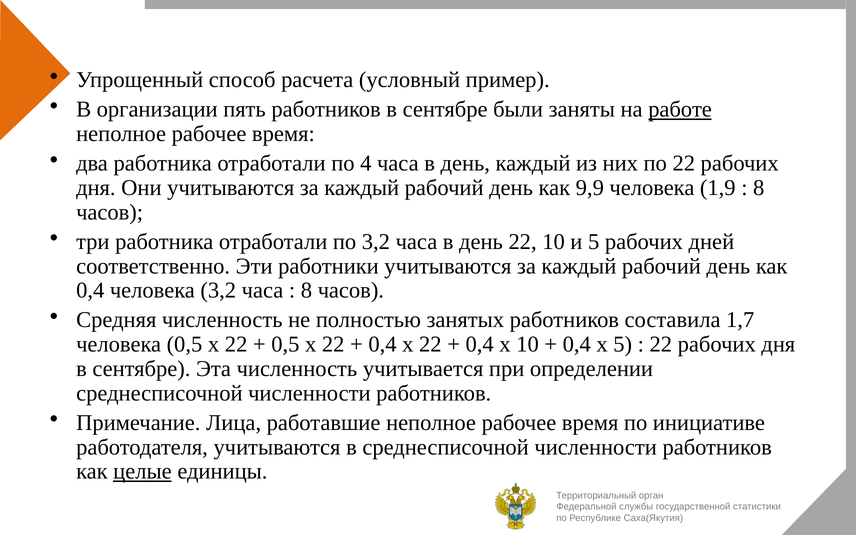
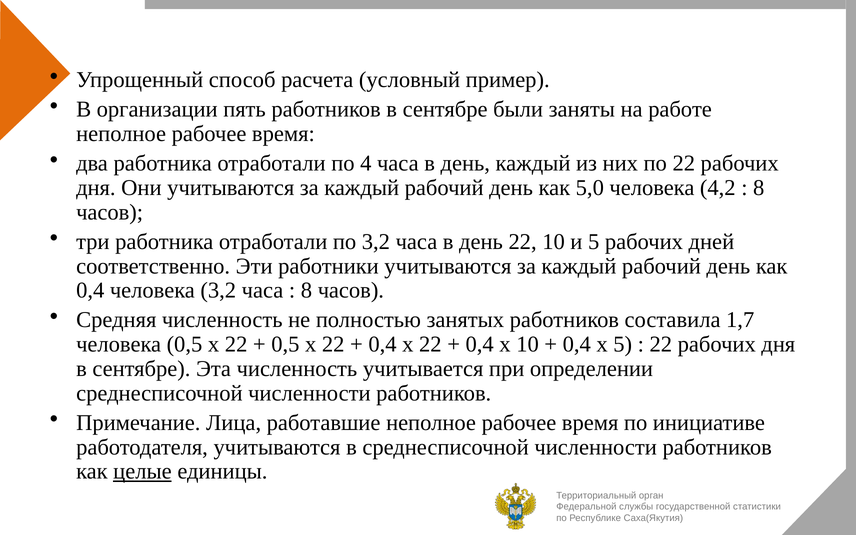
работе underline: present -> none
9,9: 9,9 -> 5,0
1,9: 1,9 -> 4,2
